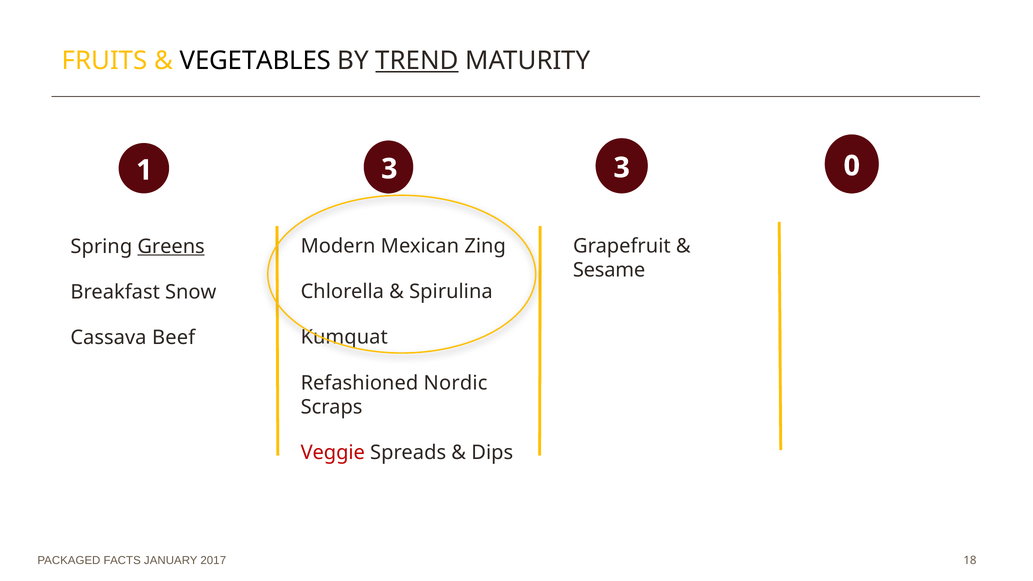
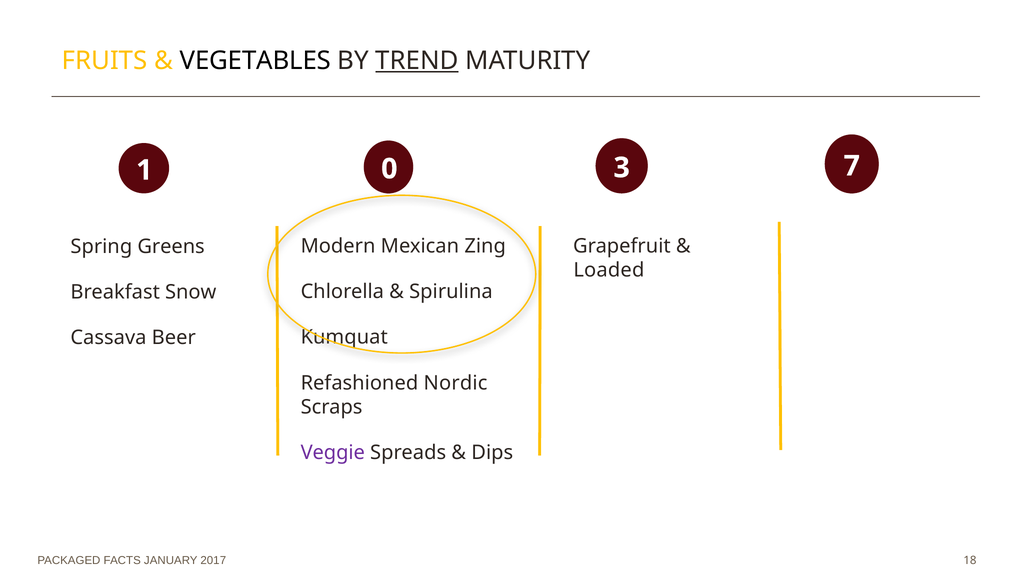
1 3: 3 -> 0
0: 0 -> 7
Greens underline: present -> none
Sesame: Sesame -> Loaded
Beef: Beef -> Beer
Veggie colour: red -> purple
